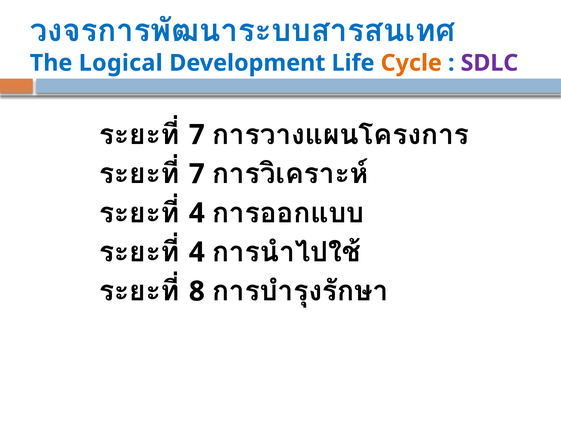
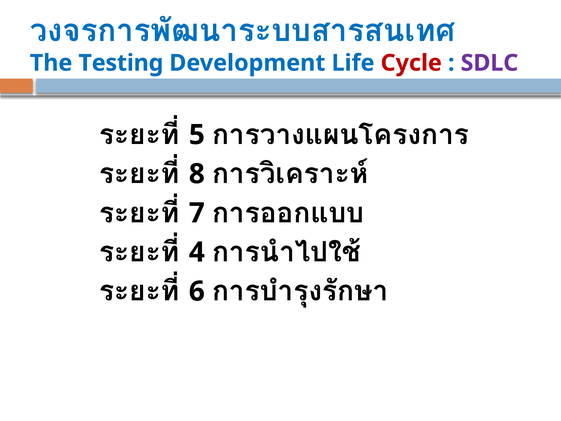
Logical: Logical -> Testing
Cycle colour: orange -> red
7 at (197, 135): 7 -> 5
7 at (197, 174): 7 -> 8
4 at (197, 213): 4 -> 7
8: 8 -> 6
